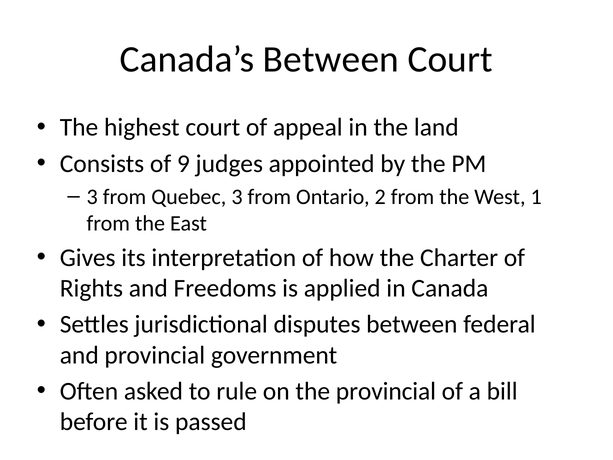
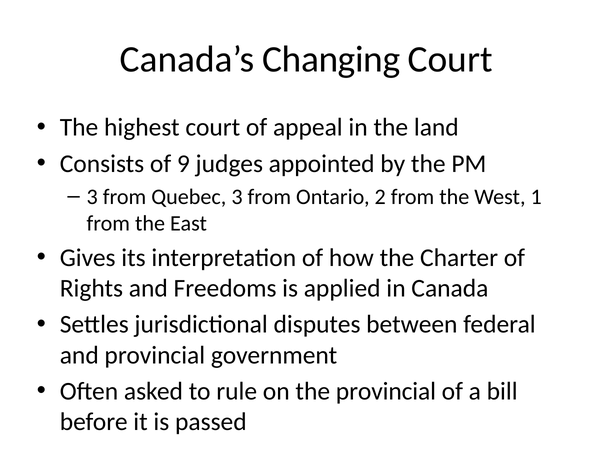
Canada’s Between: Between -> Changing
